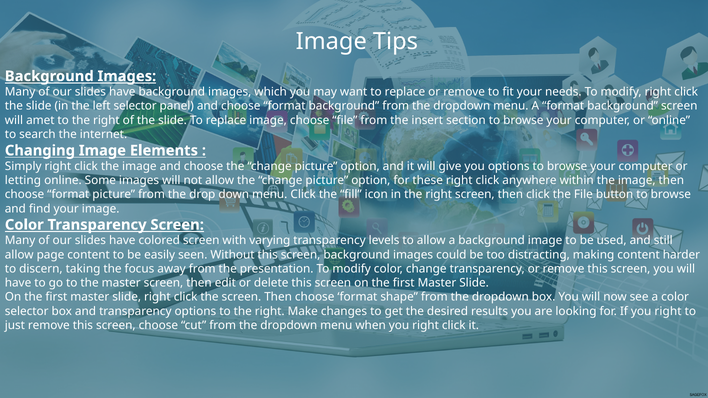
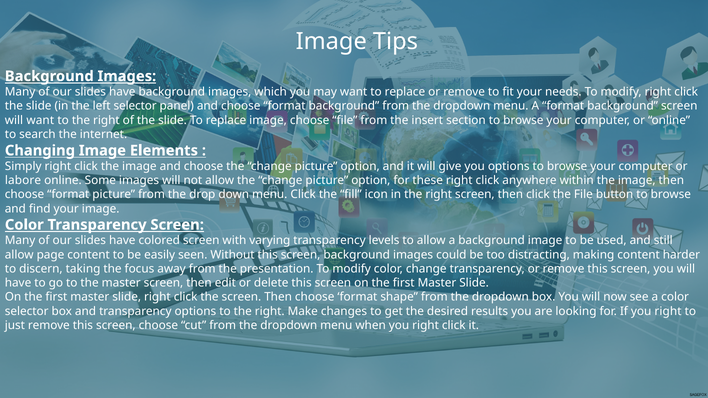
will amet: amet -> want
letting: letting -> labore
